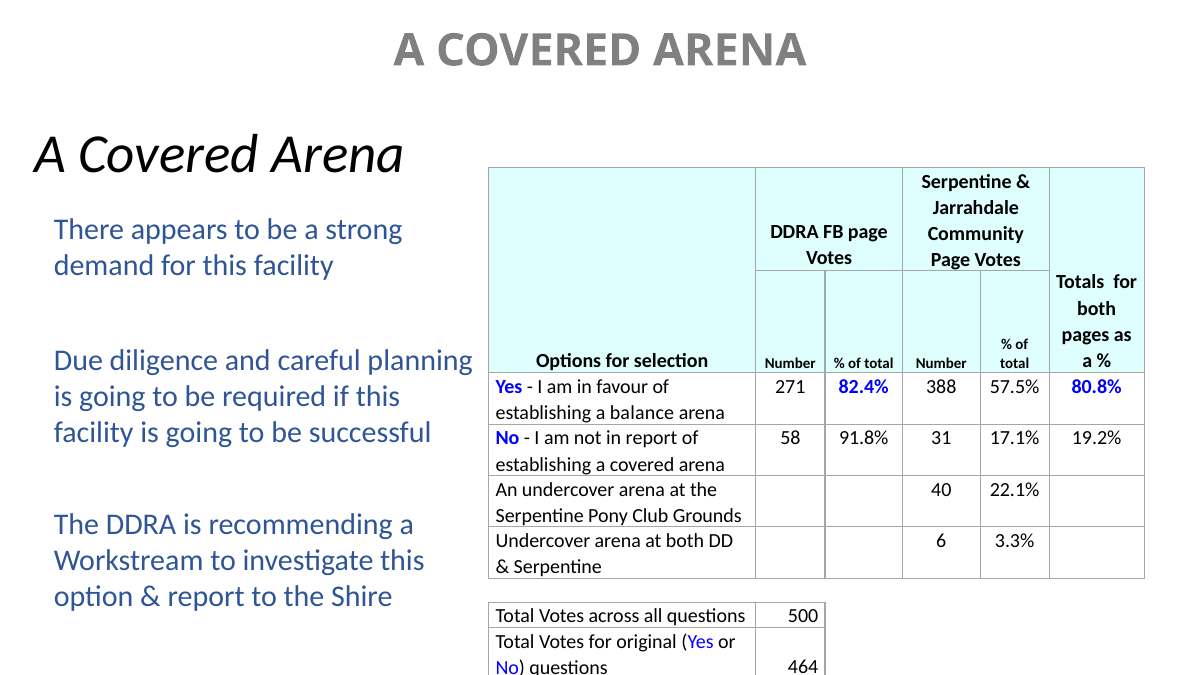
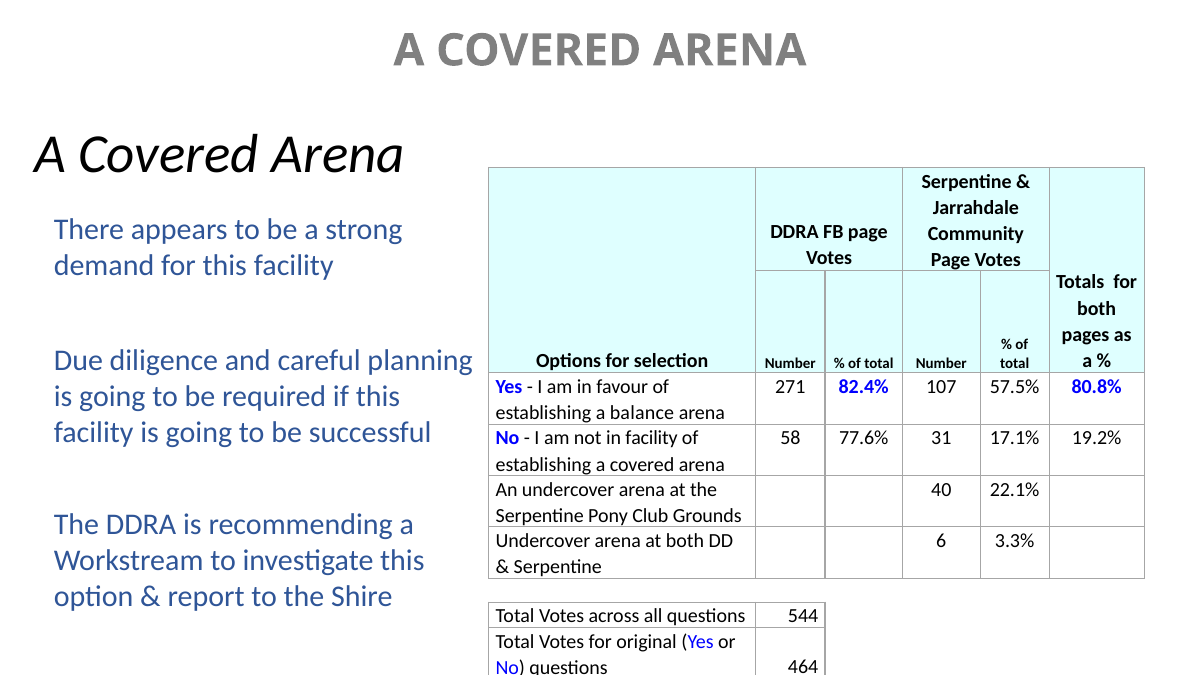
388: 388 -> 107
in report: report -> facility
91.8%: 91.8% -> 77.6%
500: 500 -> 544
